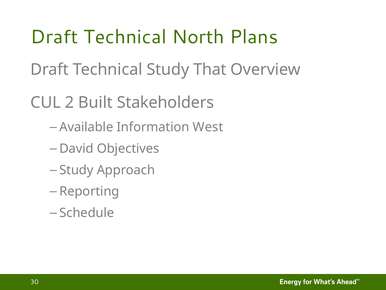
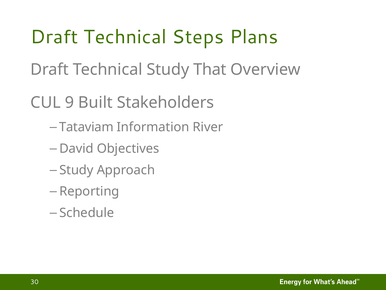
North: North -> Steps
2: 2 -> 9
Available: Available -> Tataviam
West: West -> River
